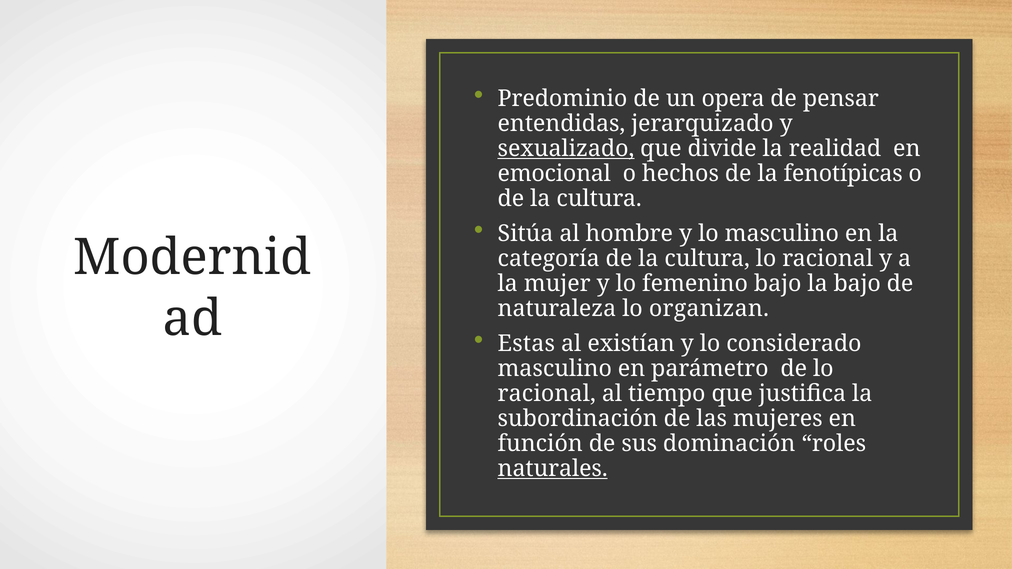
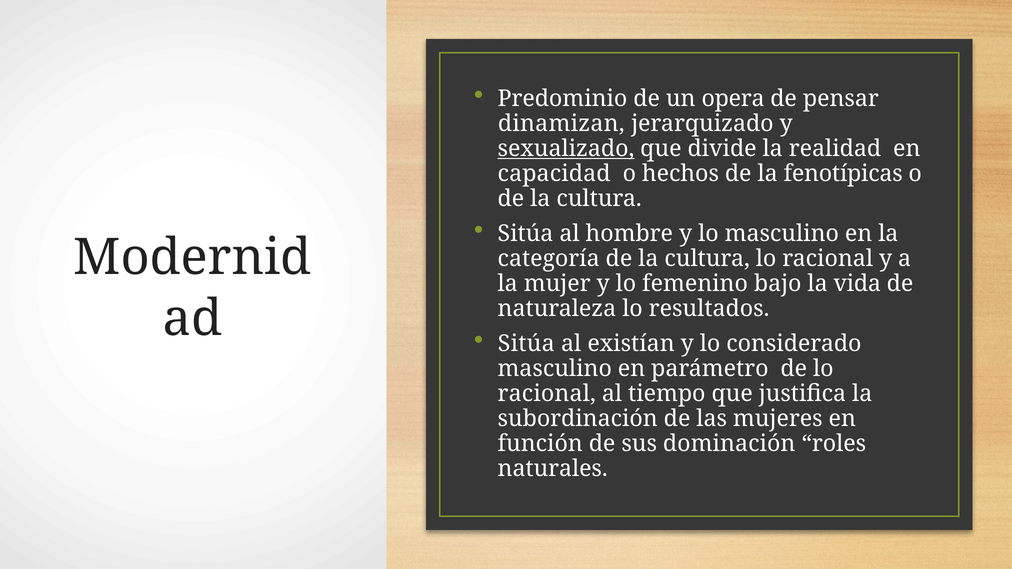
entendidas: entendidas -> dinamizan
emocional: emocional -> capacidad
la bajo: bajo -> vida
organizan: organizan -> resultados
Estas at (526, 344): Estas -> Sitúa
naturales underline: present -> none
